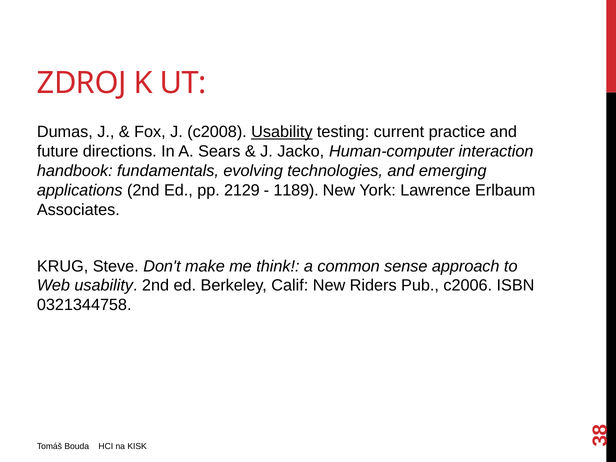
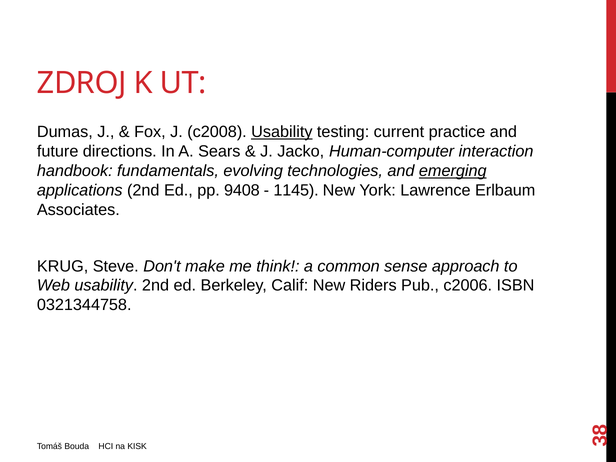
emerging underline: none -> present
2129: 2129 -> 9408
1189: 1189 -> 1145
